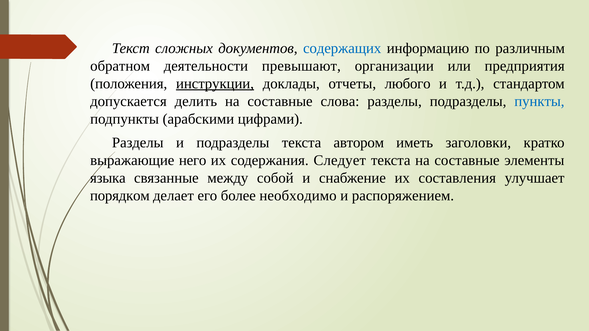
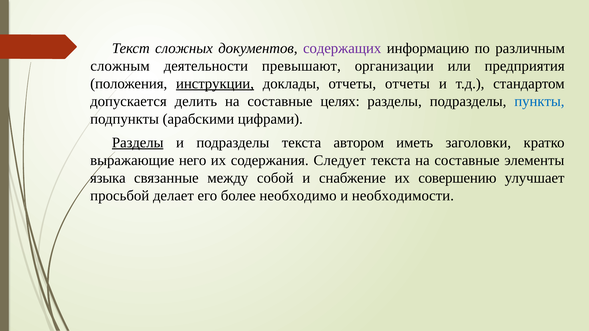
содержащих colour: blue -> purple
обратном: обратном -> сложным
отчеты любого: любого -> отчеты
слова: слова -> целях
Разделы at (138, 143) underline: none -> present
составления: составления -> совершению
порядком: порядком -> просьбой
распоряжением: распоряжением -> необходимости
